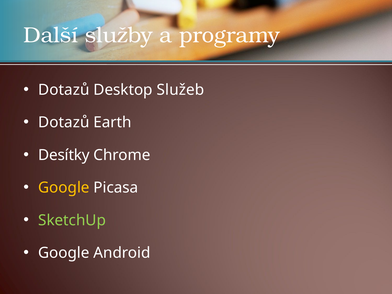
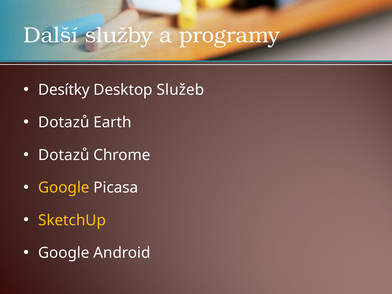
Dotazů at (64, 90): Dotazů -> Desítky
Desítky at (64, 155): Desítky -> Dotazů
SketchUp colour: light green -> yellow
